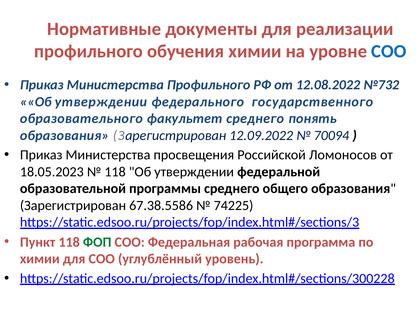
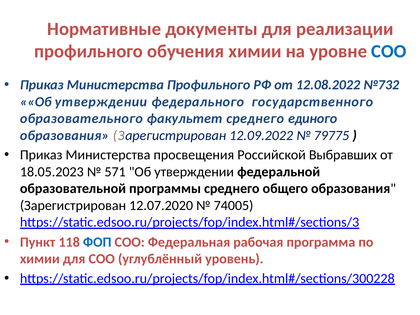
понять: понять -> единого
70094: 70094 -> 79775
Ломоносов: Ломоносов -> Выбравших
118 at (115, 172): 118 -> 571
67.38.5586: 67.38.5586 -> 12.07.2020
74225: 74225 -> 74005
ФОП colour: green -> blue
